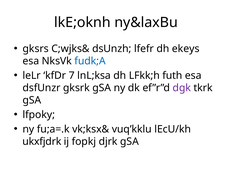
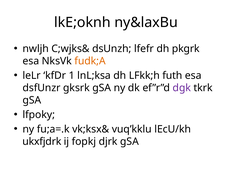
gksrs: gksrs -> nwljh
ekeys: ekeys -> pkgrk
fudk;A colour: blue -> orange
7: 7 -> 1
